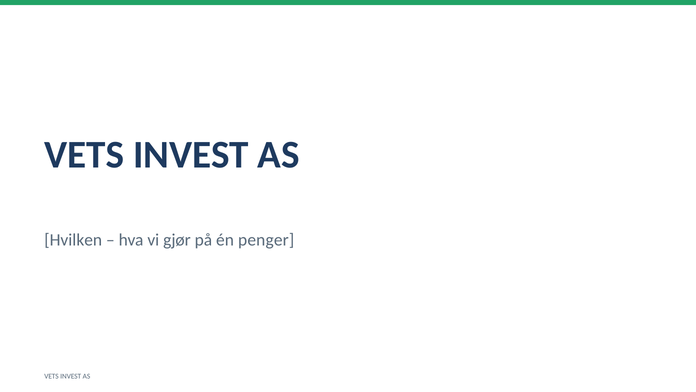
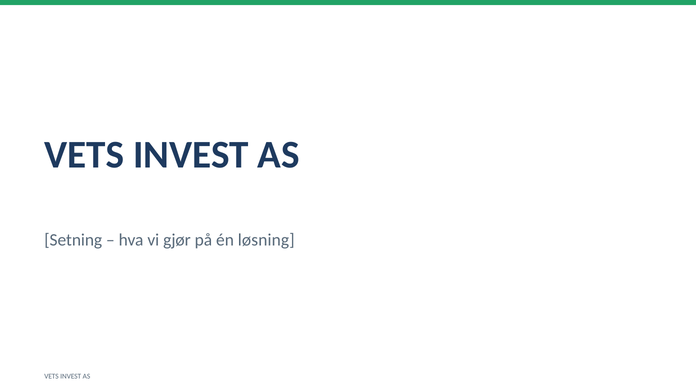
Hvilken: Hvilken -> Setning
penger: penger -> løsning
